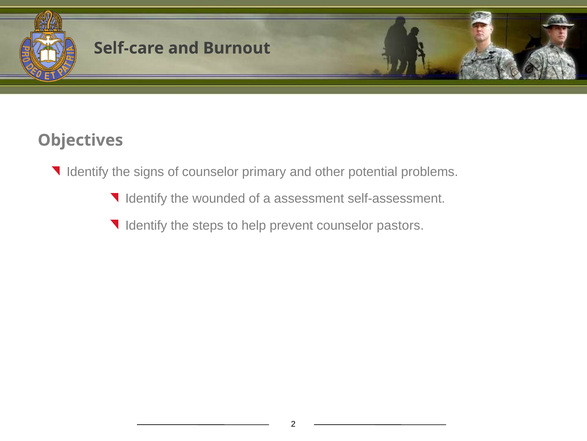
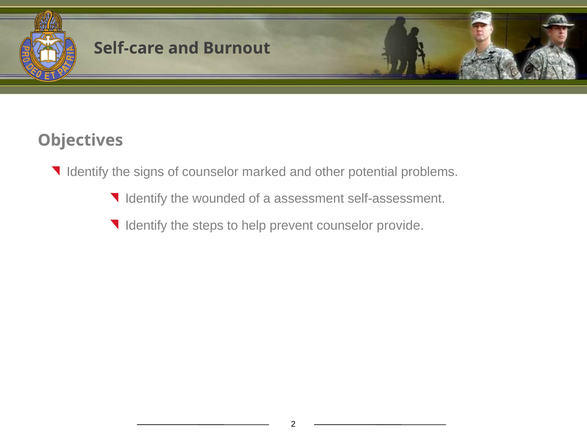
primary: primary -> marked
pastors: pastors -> provide
